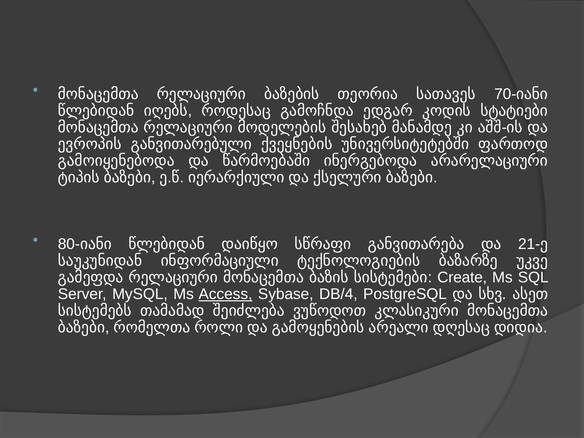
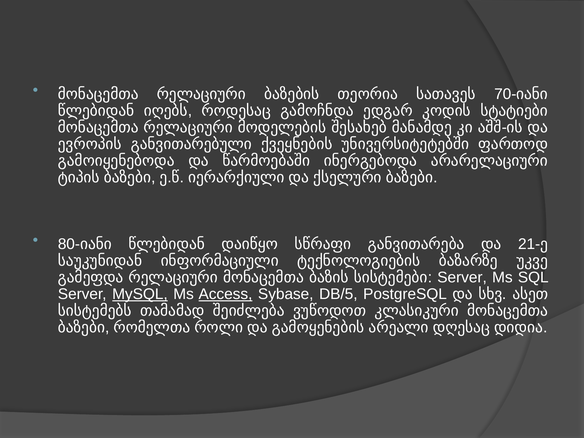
Create at (462, 277): Create -> Server
MySQL underline: none -> present
DB/4: DB/4 -> DB/5
